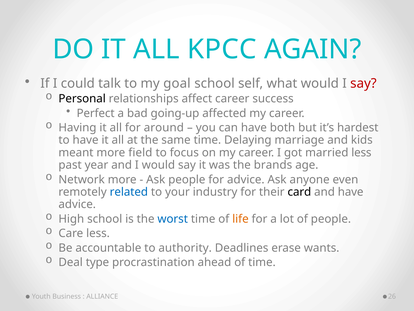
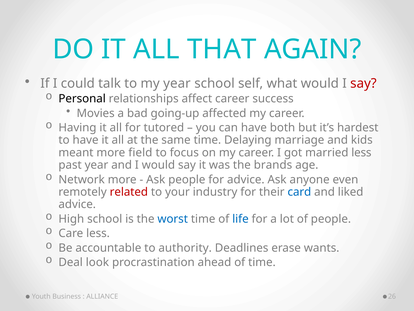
KPCC: KPCC -> THAT
my goal: goal -> year
Perfect: Perfect -> Movies
around: around -> tutored
related colour: blue -> red
card colour: black -> blue
and have: have -> liked
life colour: orange -> blue
type: type -> look
